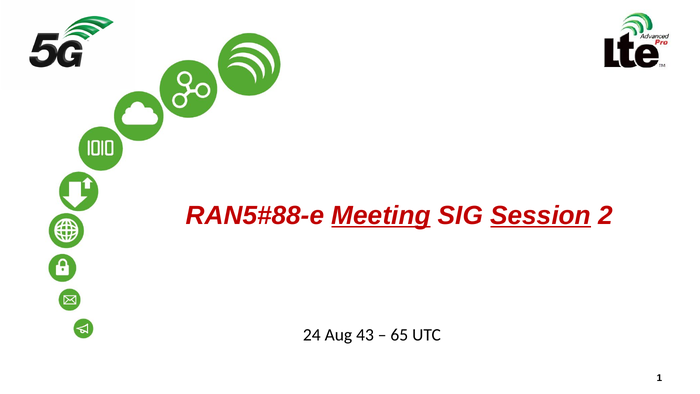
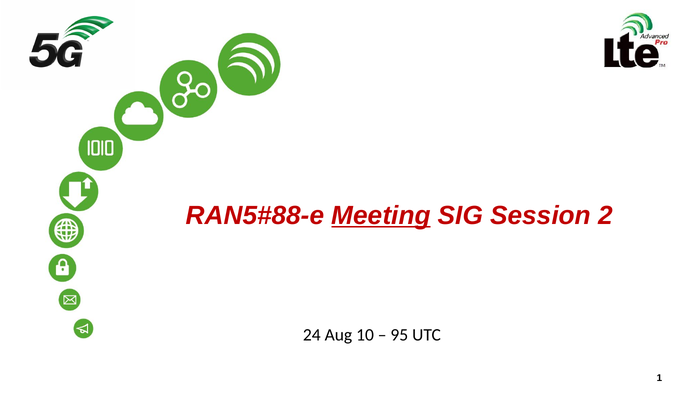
Session underline: present -> none
43: 43 -> 10
65: 65 -> 95
